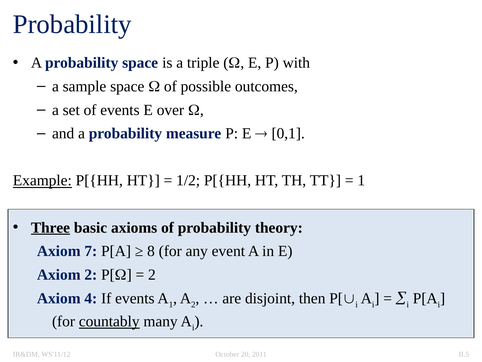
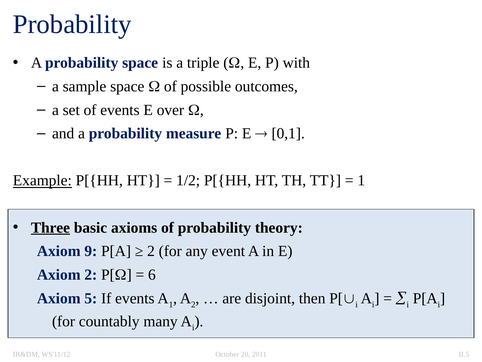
7: 7 -> 9
8 at (151, 251): 8 -> 2
2 at (152, 274): 2 -> 6
4: 4 -> 5
countably underline: present -> none
